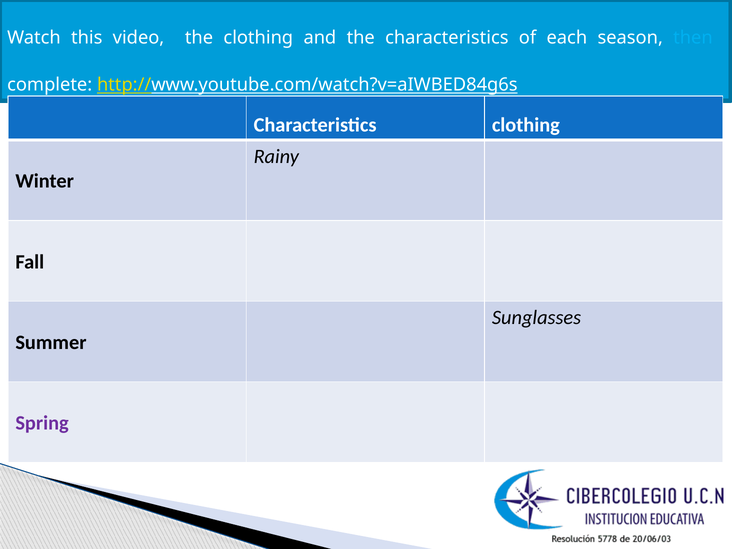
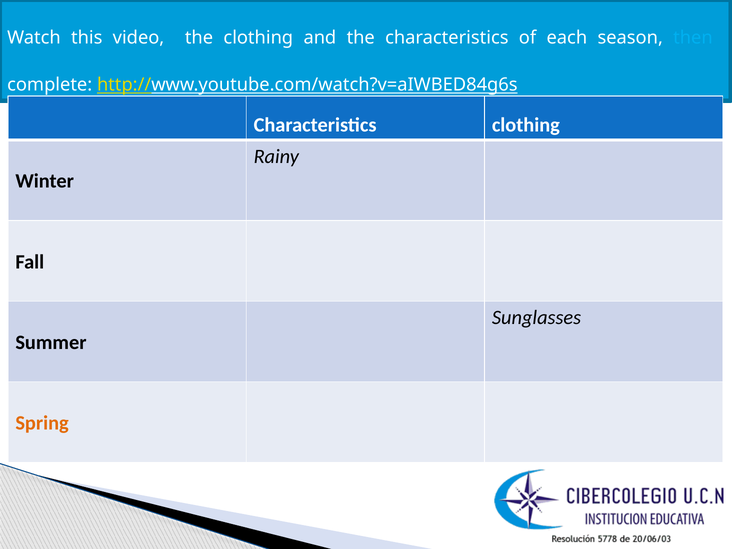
Spring colour: purple -> orange
